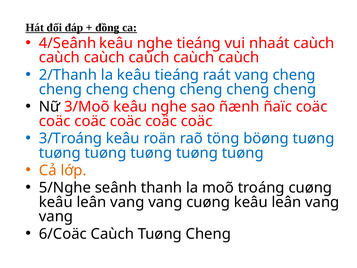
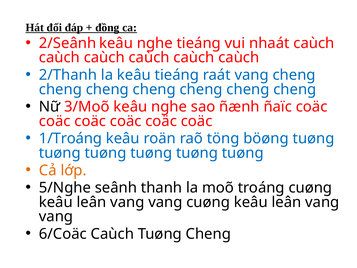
4/Seânh: 4/Seânh -> 2/Seânh
3/Troáng: 3/Troáng -> 1/Troáng
